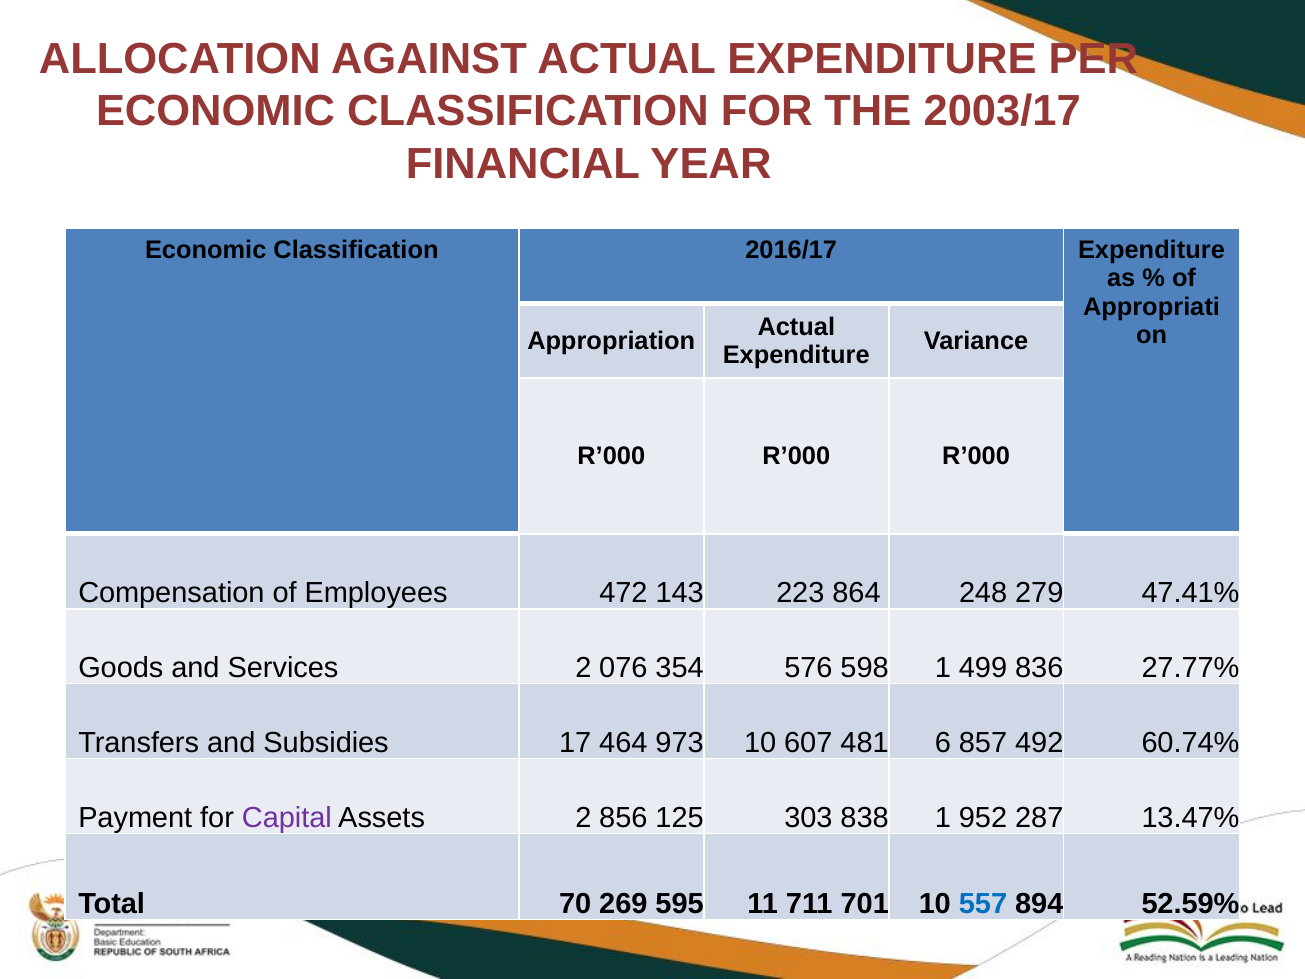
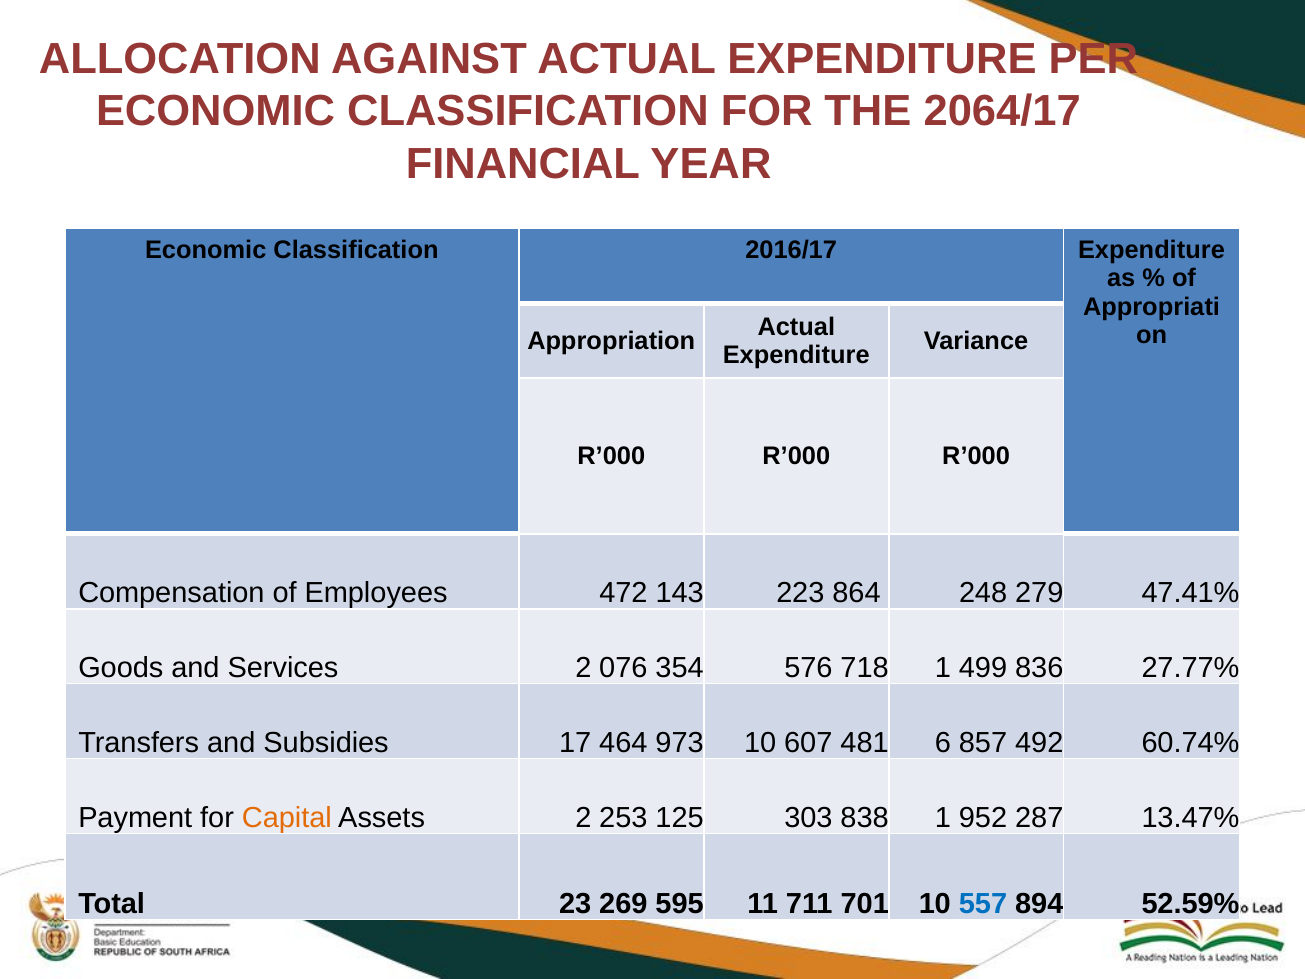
2003/17: 2003/17 -> 2064/17
598: 598 -> 718
Capital colour: purple -> orange
856: 856 -> 253
70: 70 -> 23
